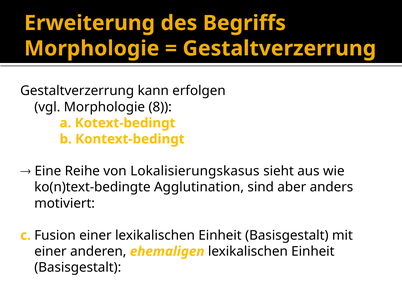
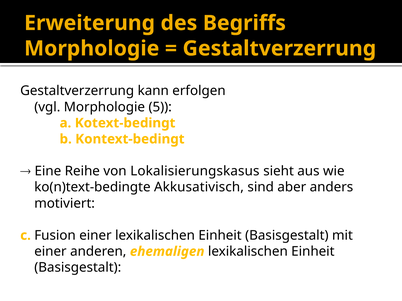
8: 8 -> 5
Agglutination: Agglutination -> Akkusativisch
